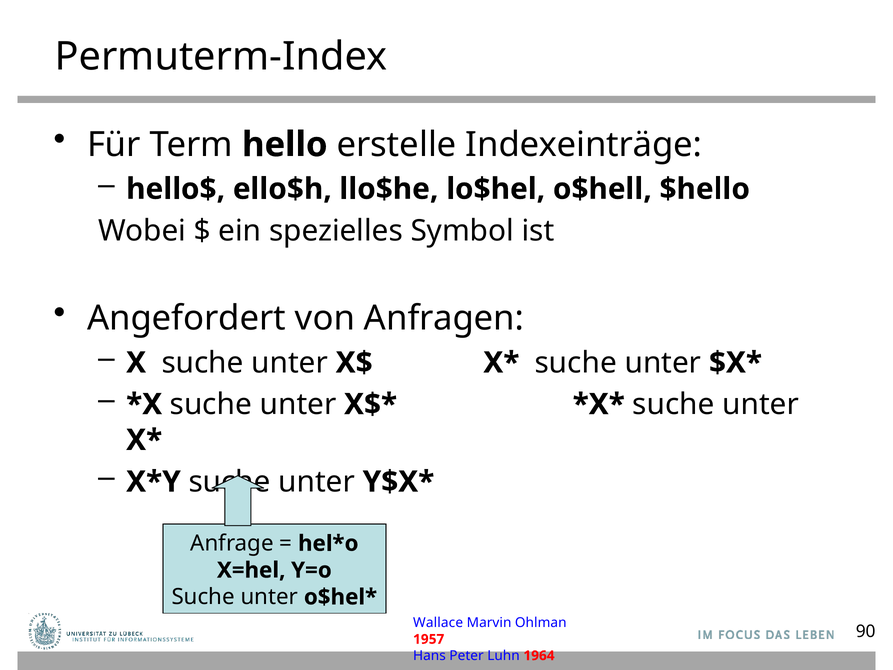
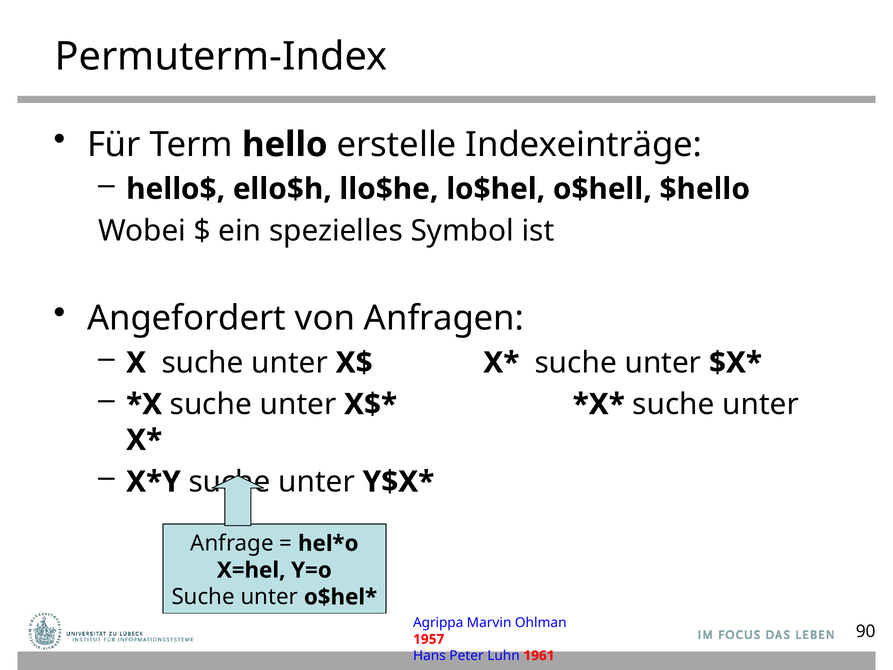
Wallace: Wallace -> Agrippa
1964: 1964 -> 1961
